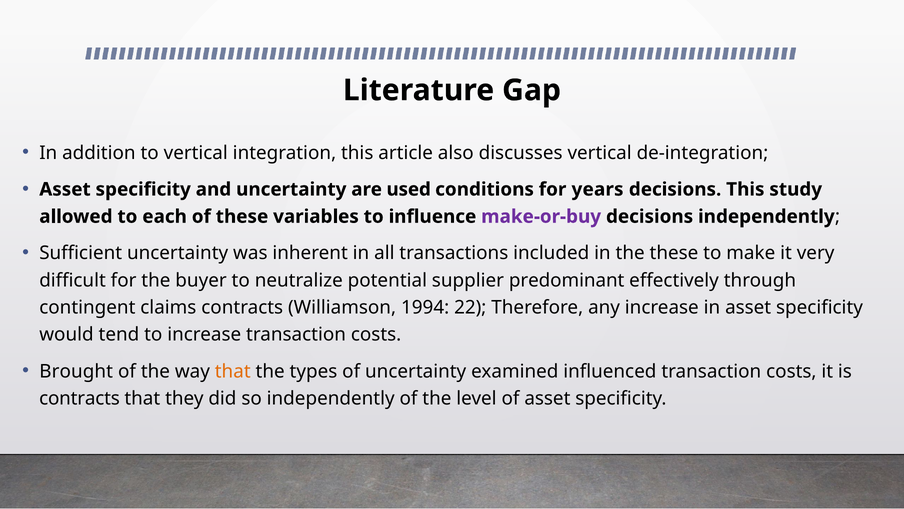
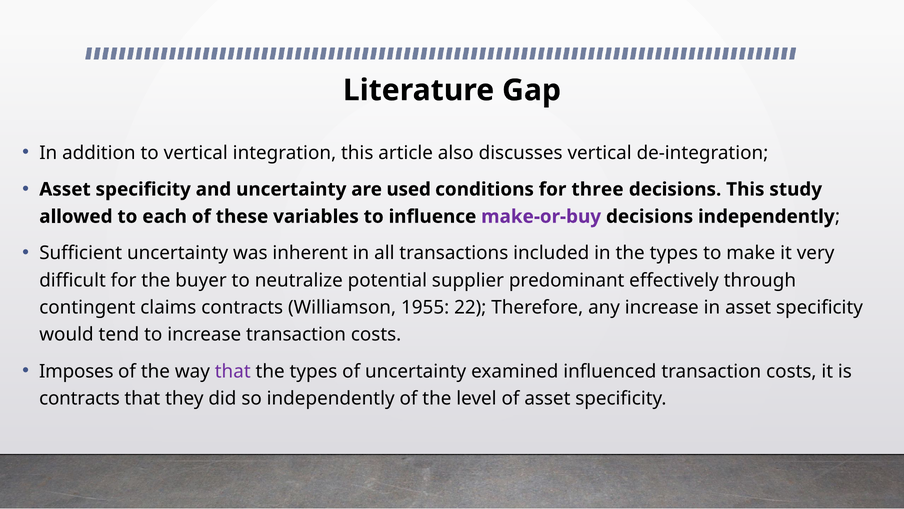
years: years -> three
in the these: these -> types
1994: 1994 -> 1955
Brought: Brought -> Imposes
that at (233, 371) colour: orange -> purple
